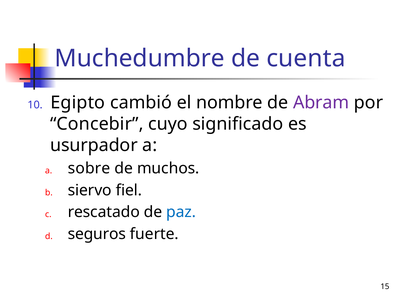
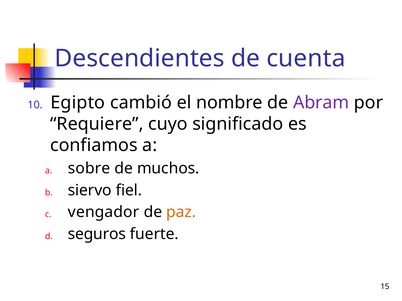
Muchedumbre: Muchedumbre -> Descendientes
Concebir: Concebir -> Requiere
usurpador: usurpador -> confiamos
rescatado: rescatado -> vengador
paz colour: blue -> orange
